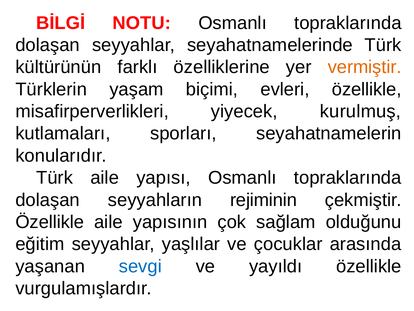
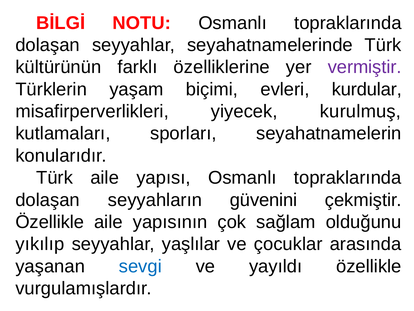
vermiştir colour: orange -> purple
evleri özellikle: özellikle -> kurdular
rejiminin: rejiminin -> güvenini
eğitim: eğitim -> yıkılıp
